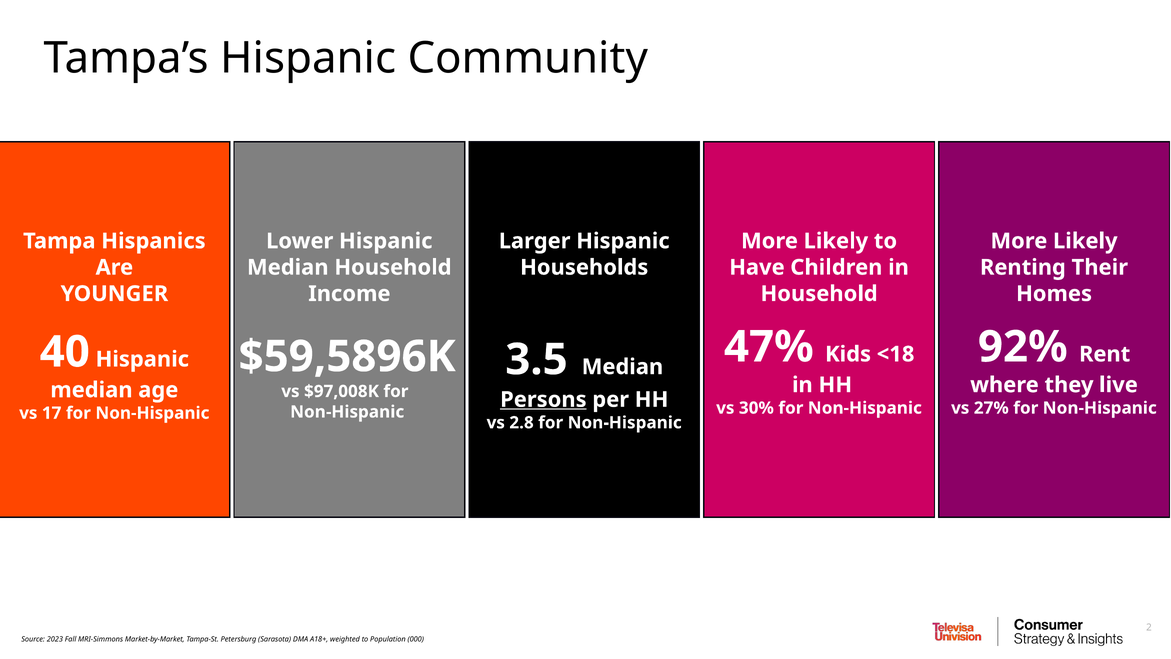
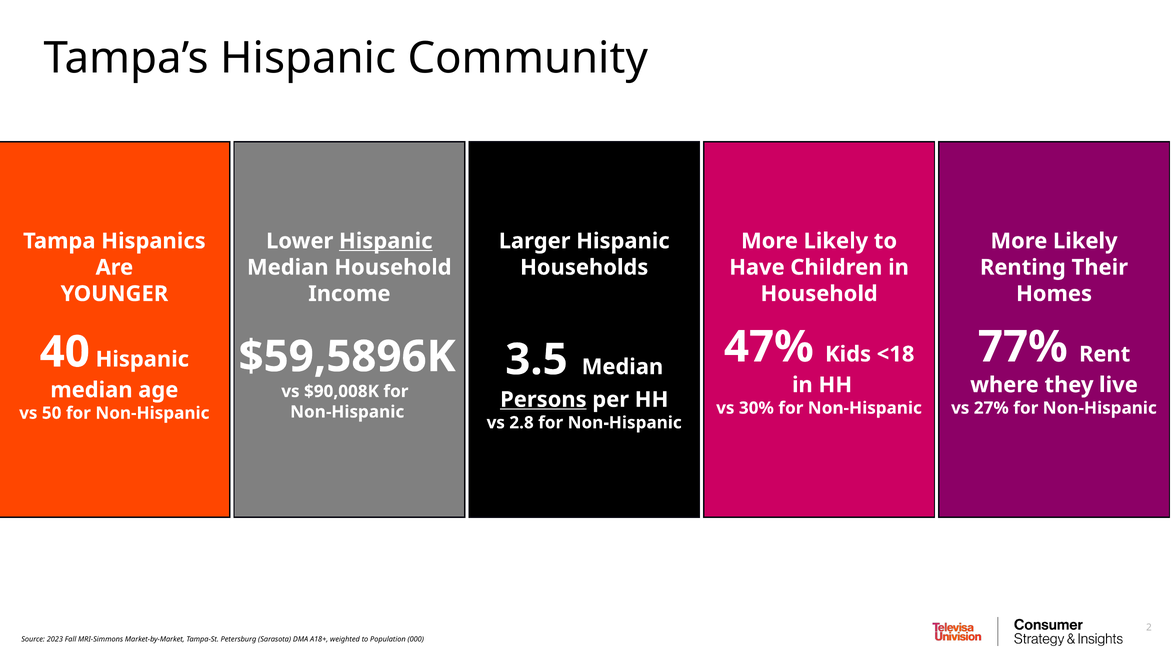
Hispanic at (386, 241) underline: none -> present
92%: 92% -> 77%
$97,008K: $97,008K -> $90,008K
17: 17 -> 50
